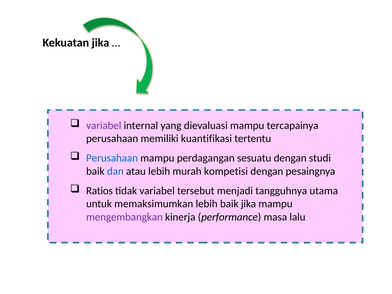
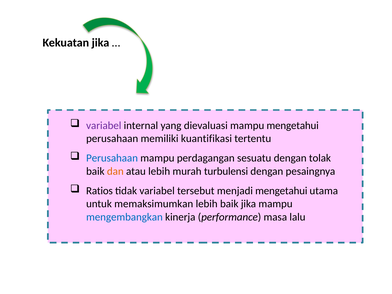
mampu tercapainya: tercapainya -> mengetahui
studi: studi -> tolak
dan colour: blue -> orange
kompetisi: kompetisi -> turbulensi
menjadi tangguhnya: tangguhnya -> mengetahui
mengembangkan colour: purple -> blue
